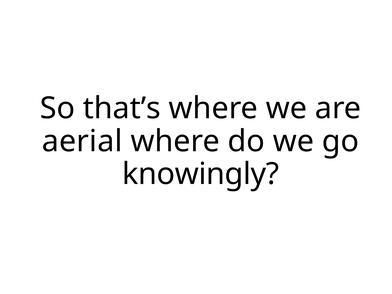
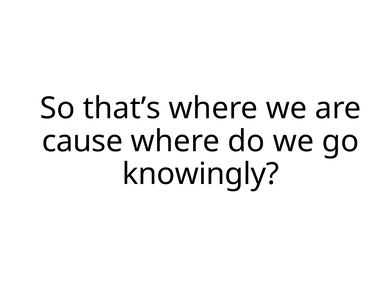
aerial: aerial -> cause
